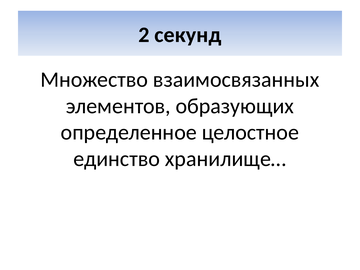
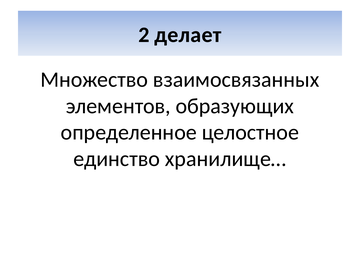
секунд: секунд -> делает
